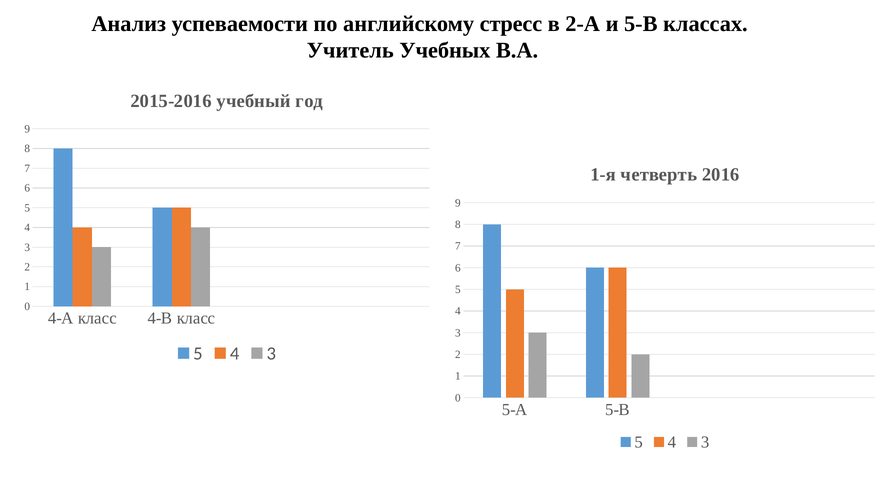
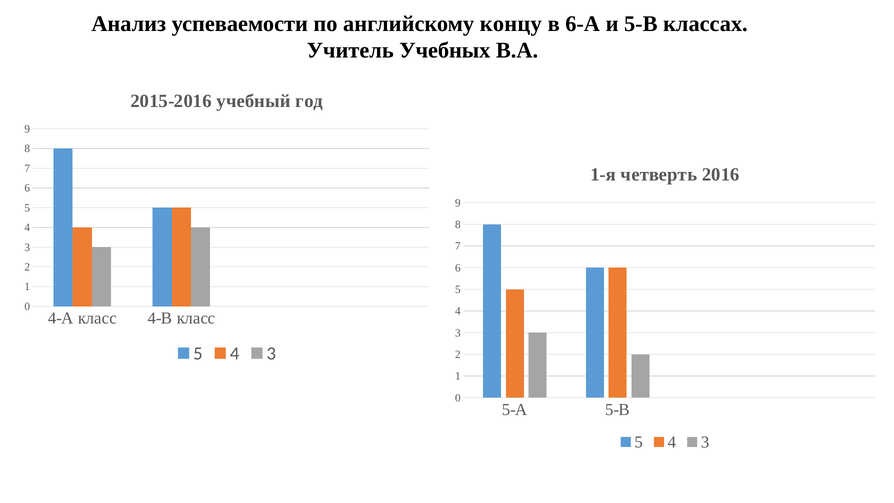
стресс: стресс -> концу
2-А: 2-А -> 6-А
